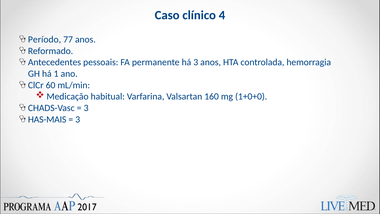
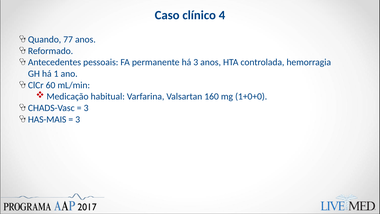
Período: Período -> Quando
